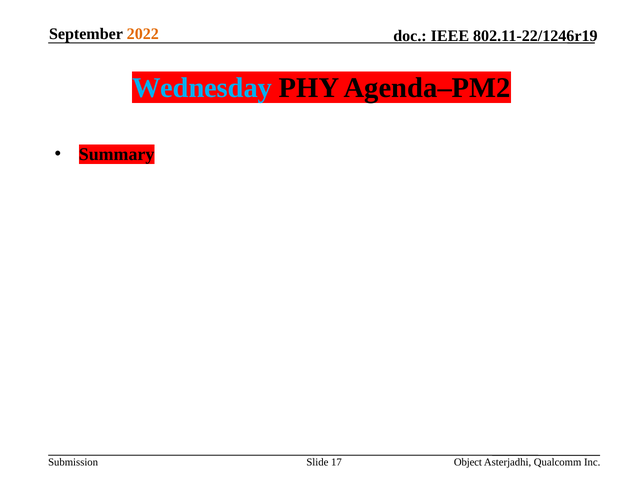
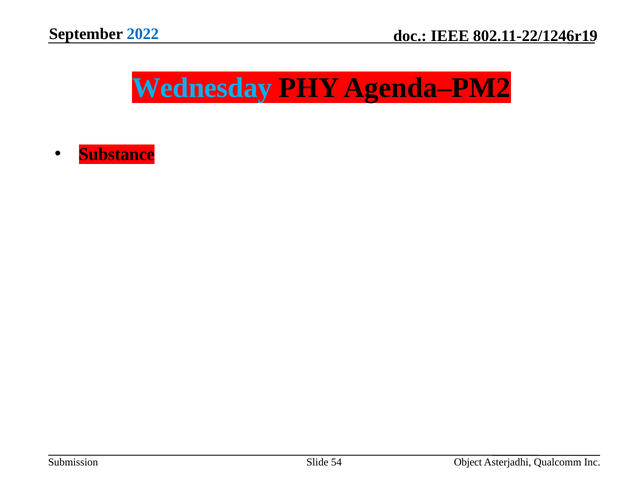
2022 colour: orange -> blue
Summary: Summary -> Substance
17: 17 -> 54
